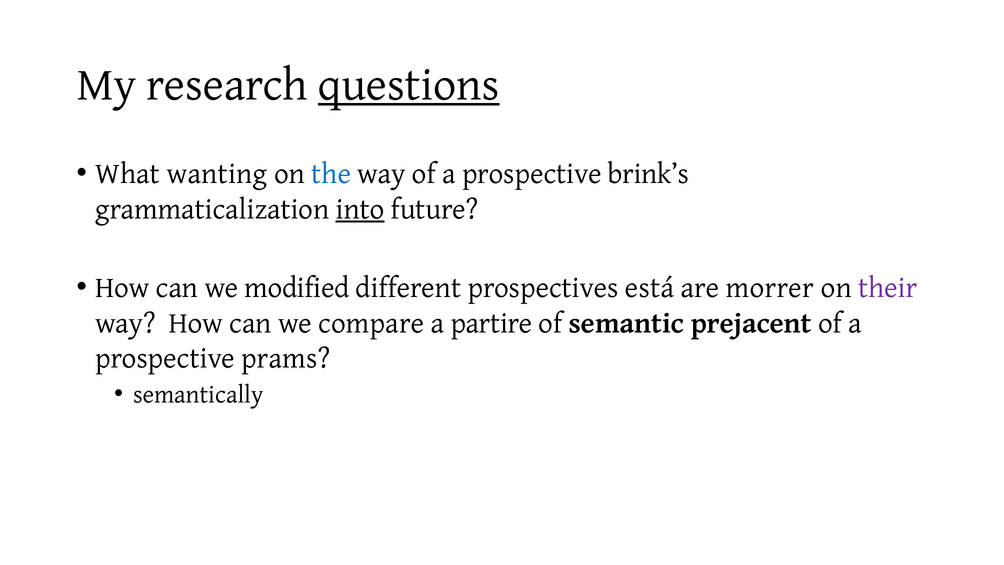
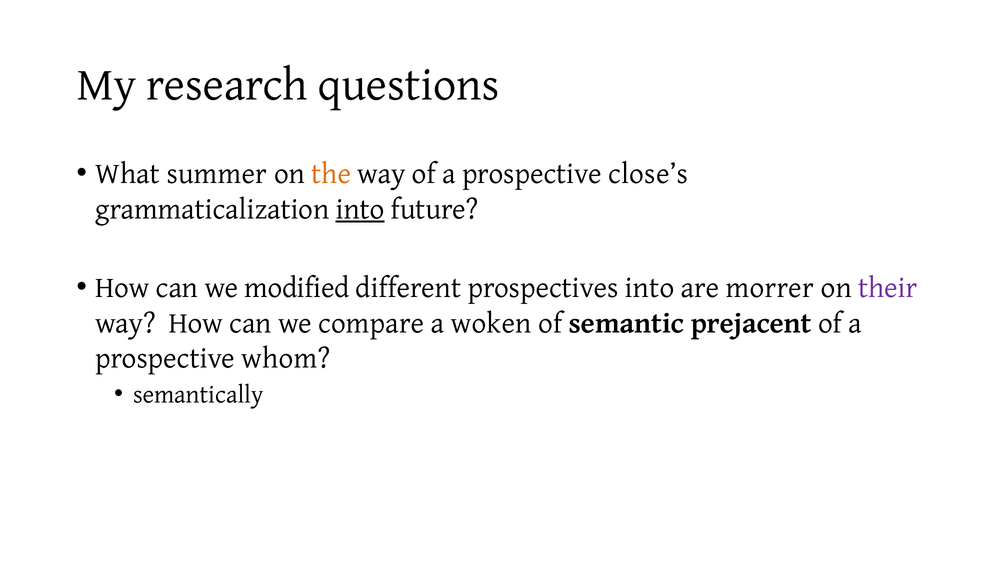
questions underline: present -> none
wanting: wanting -> summer
the colour: blue -> orange
brink’s: brink’s -> close’s
prospectives está: está -> into
partire: partire -> woken
prams: prams -> whom
